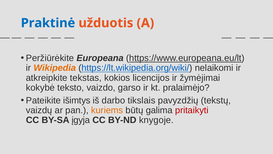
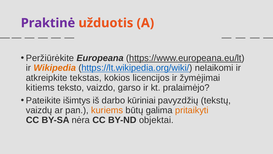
Praktinė colour: blue -> purple
kokybė: kokybė -> kitiems
tikslais: tikslais -> kūriniai
pritaikyti colour: red -> orange
įgyja: įgyja -> nėra
knygoje: knygoje -> objektai
